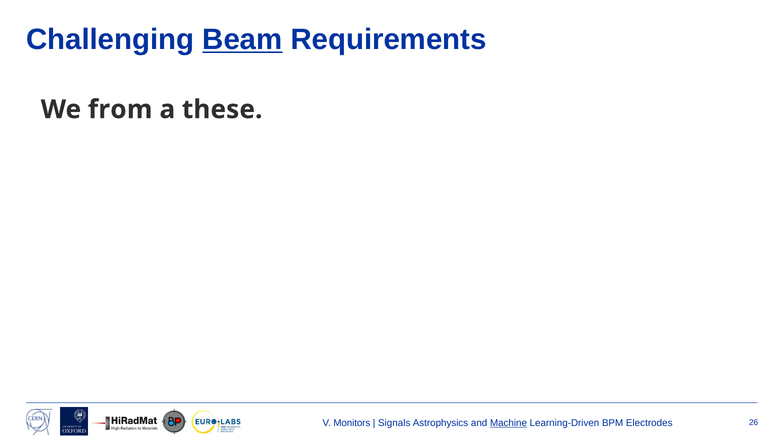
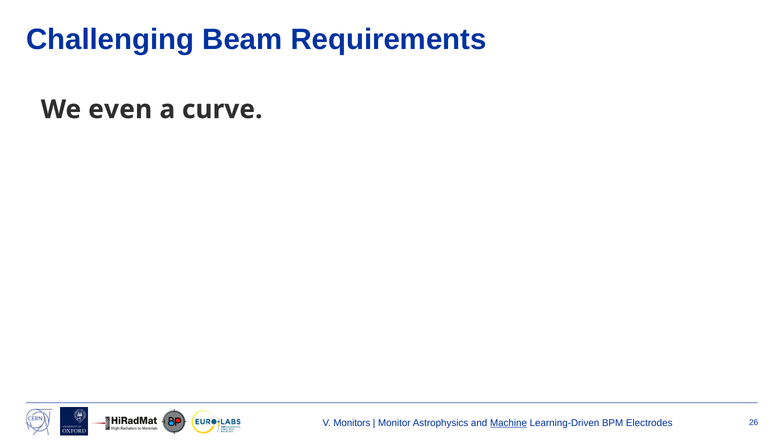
Beam underline: present -> none
from: from -> even
these: these -> curve
Signals: Signals -> Monitor
